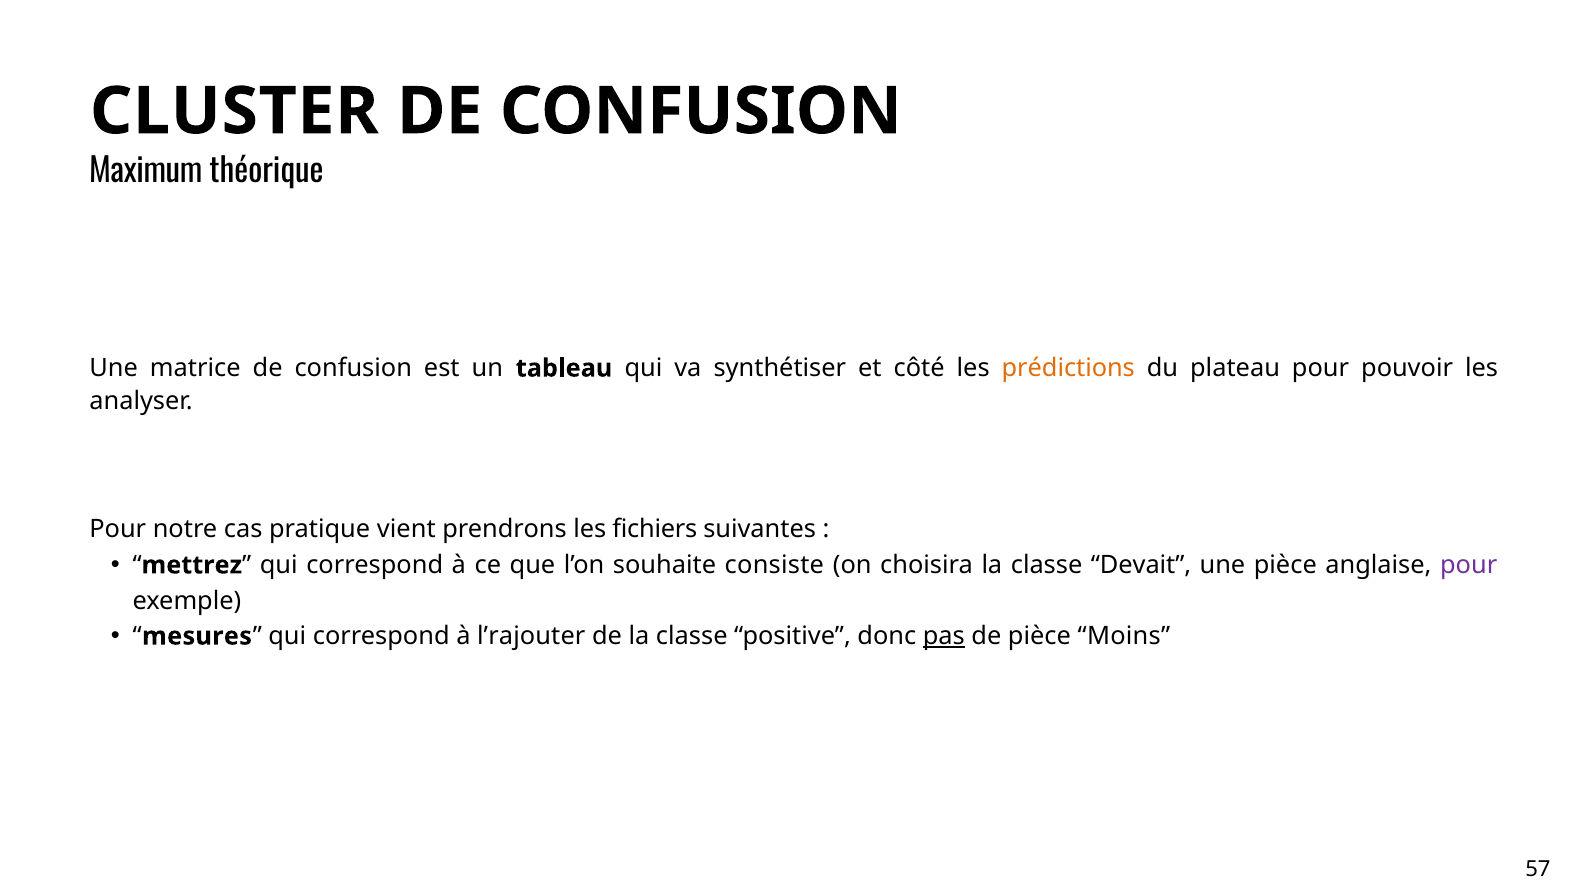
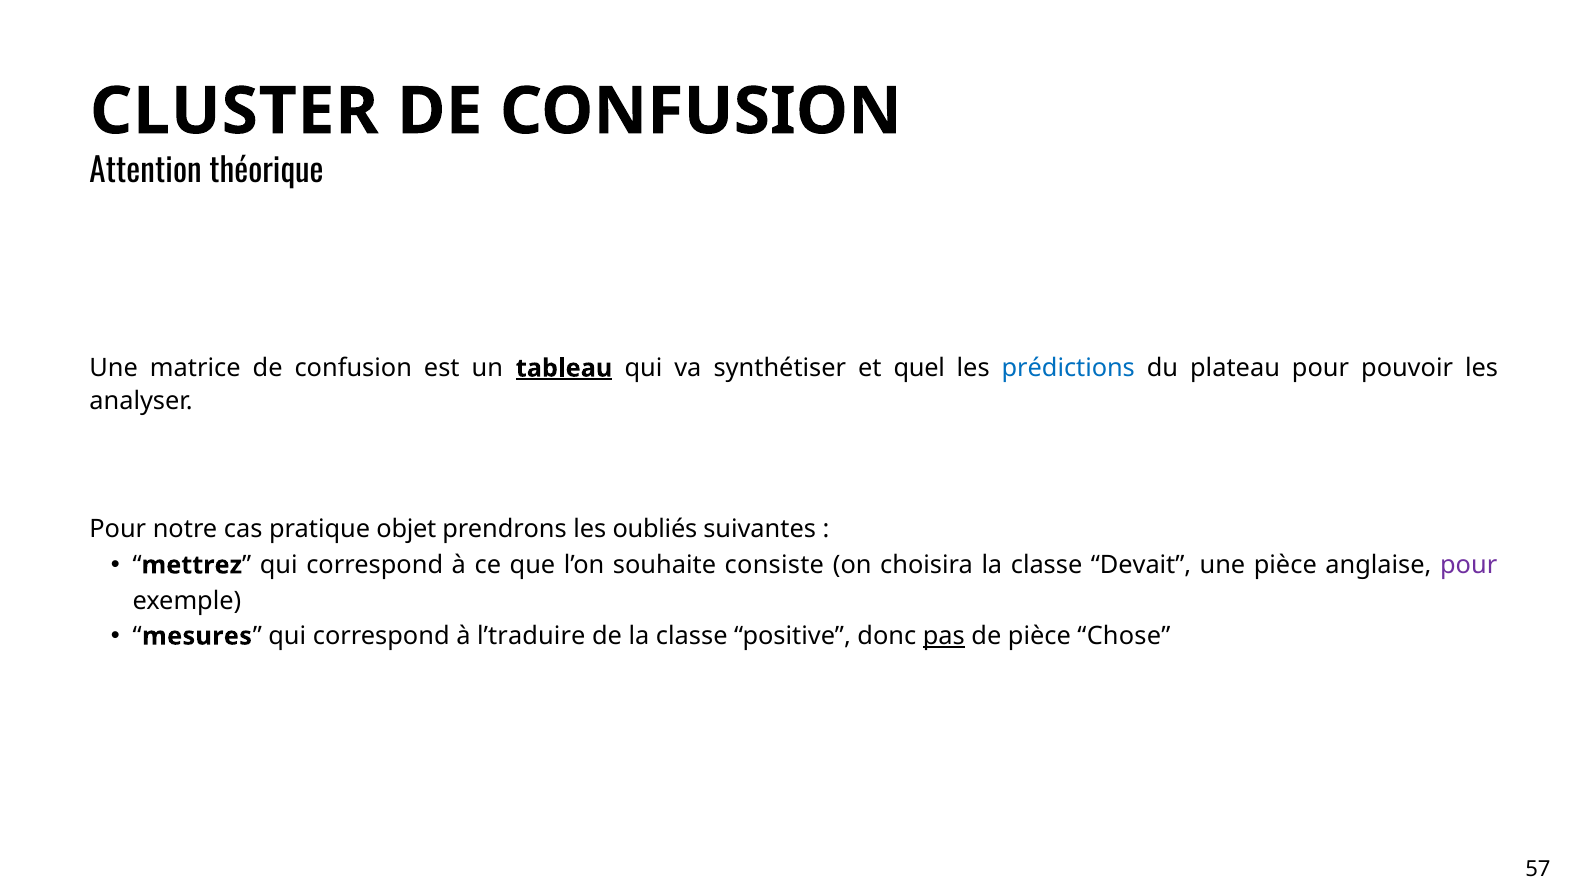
Maximum: Maximum -> Attention
tableau underline: none -> present
côté: côté -> quel
prédictions colour: orange -> blue
vient: vient -> objet
fichiers: fichiers -> oubliés
l’rajouter: l’rajouter -> l’traduire
Moins: Moins -> Chose
